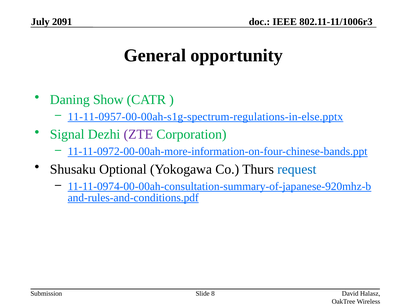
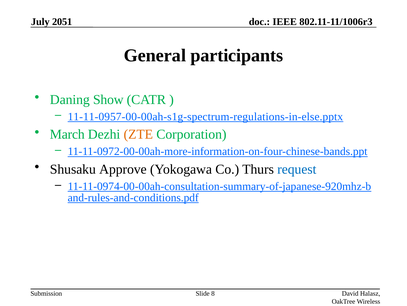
2091: 2091 -> 2051
opportunity: opportunity -> participants
Signal: Signal -> March
ZTE colour: purple -> orange
Optional: Optional -> Approve
